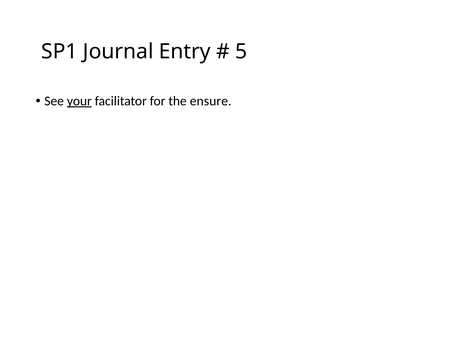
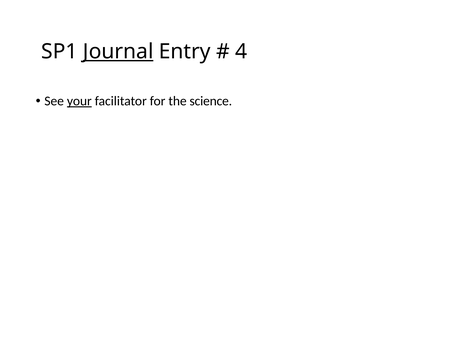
Journal underline: none -> present
5: 5 -> 4
ensure: ensure -> science
